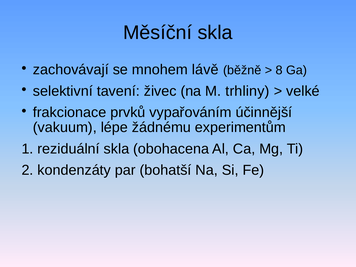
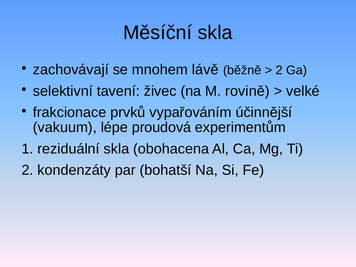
8 at (279, 70): 8 -> 2
trhliny: trhliny -> rovině
žádnému: žádnému -> proudová
